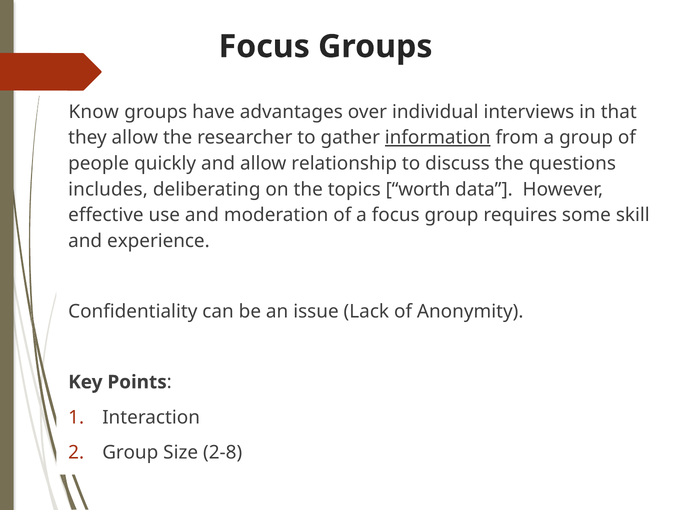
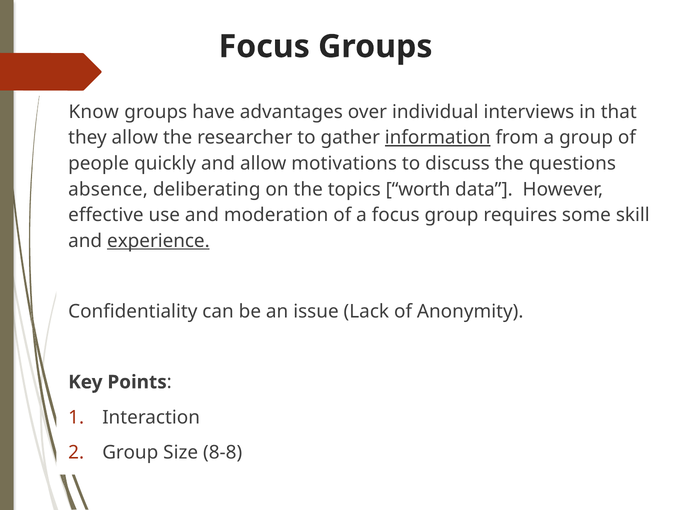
relationship: relationship -> motivations
includes: includes -> absence
experience underline: none -> present
2-8: 2-8 -> 8-8
